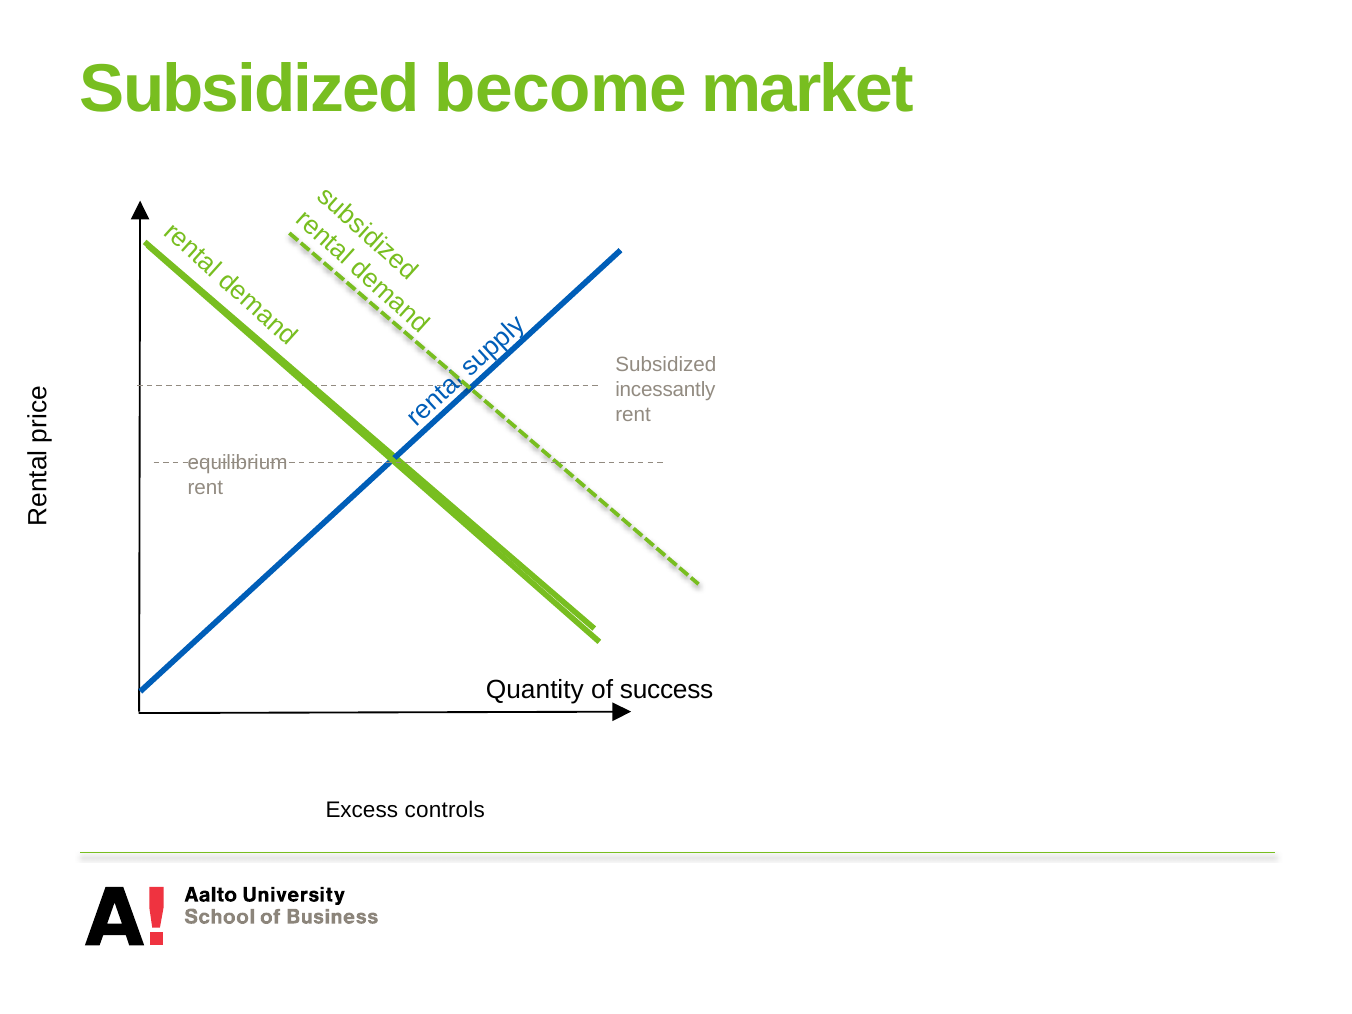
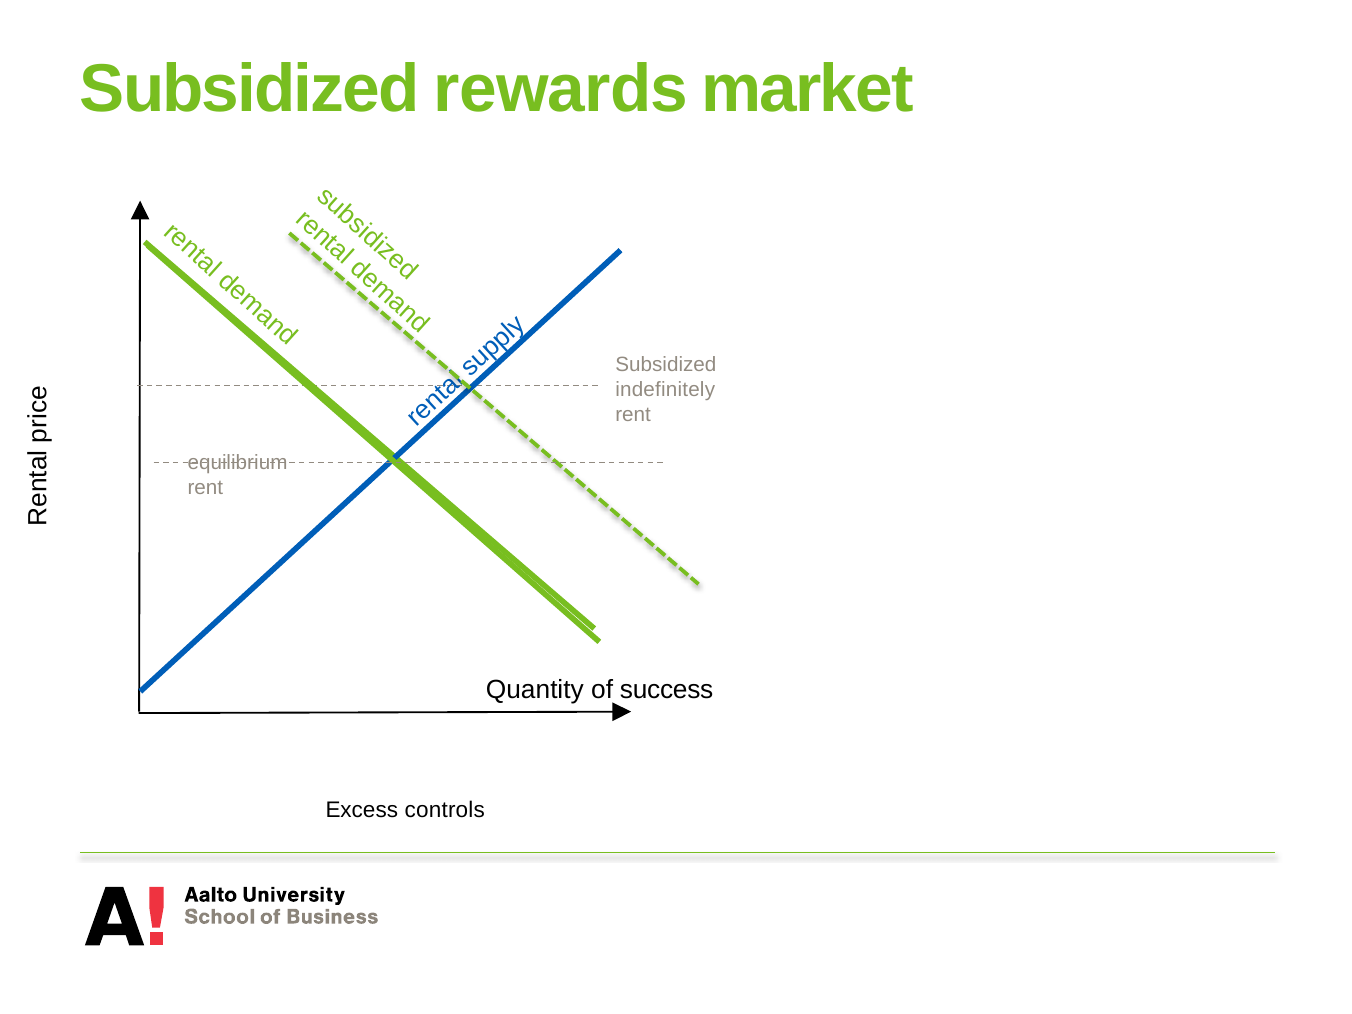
become: become -> rewards
incessantly: incessantly -> indefinitely
